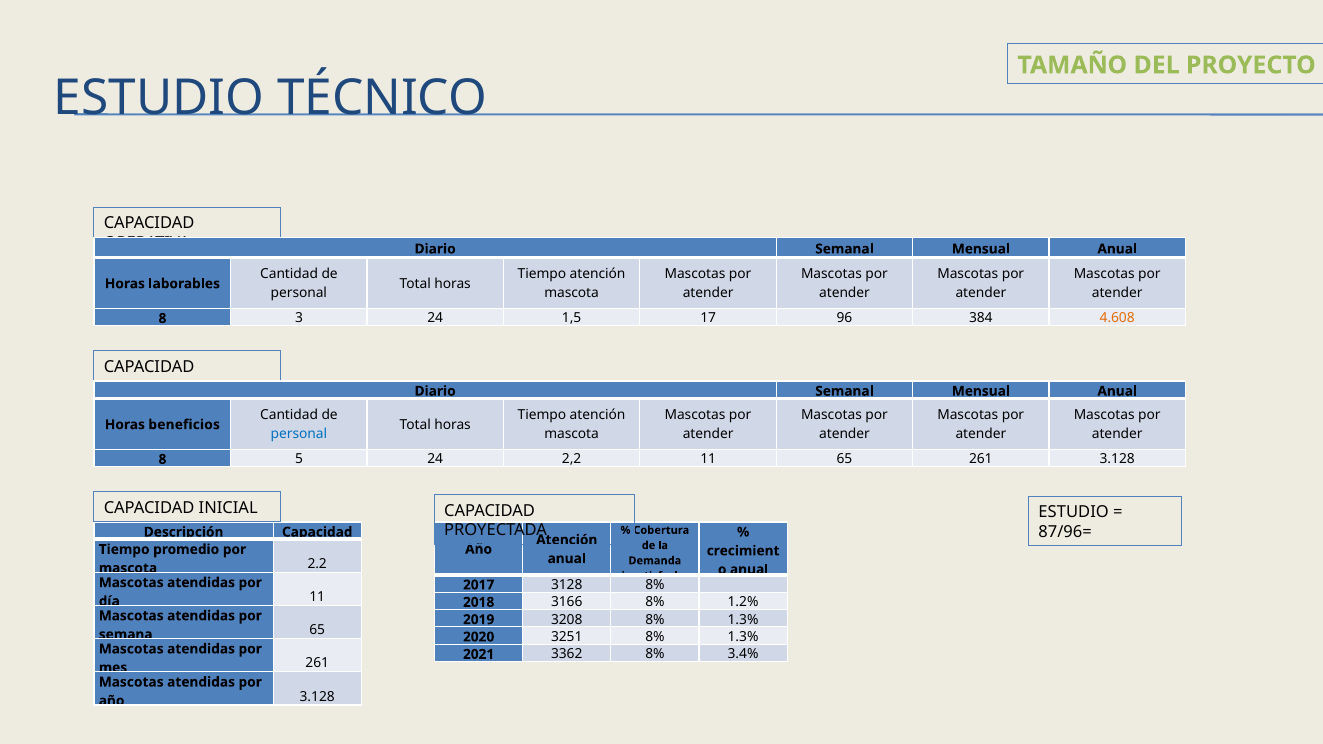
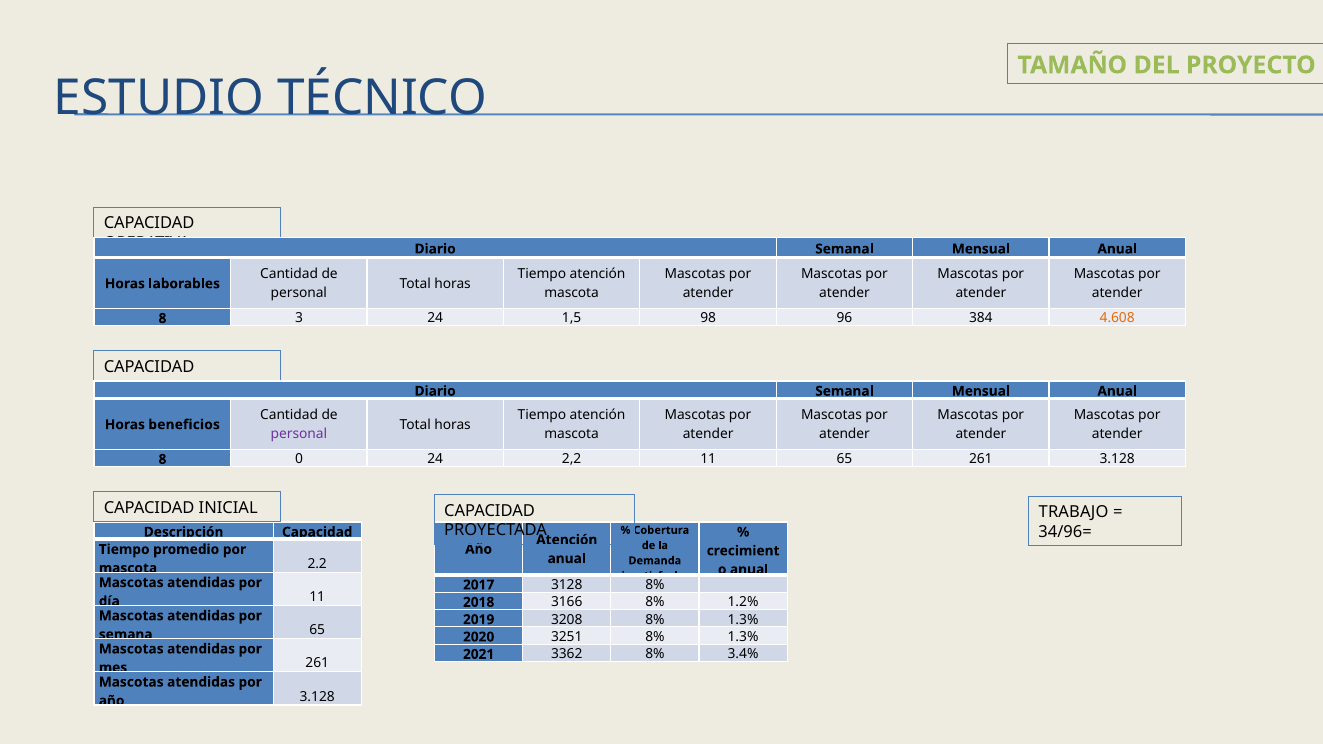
17: 17 -> 98
personal at (299, 434) colour: blue -> purple
5: 5 -> 0
ESTUDIO at (1074, 513): ESTUDIO -> TRABAJO
87/96=: 87/96= -> 34/96=
